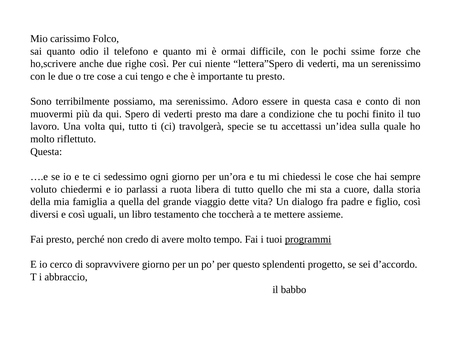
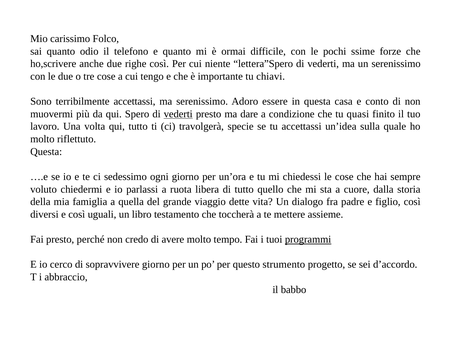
tu presto: presto -> chiavi
terribilmente possiamo: possiamo -> accettassi
vederti at (178, 114) underline: none -> present
tu pochi: pochi -> quasi
splendenti: splendenti -> strumento
